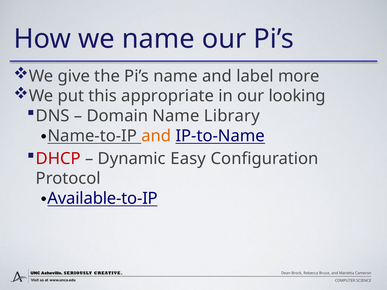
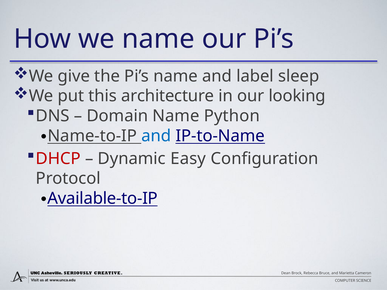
more: more -> sleep
appropriate: appropriate -> architecture
Library: Library -> Python
and at (156, 136) colour: orange -> blue
